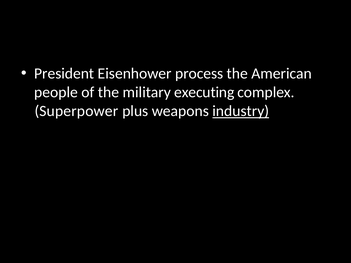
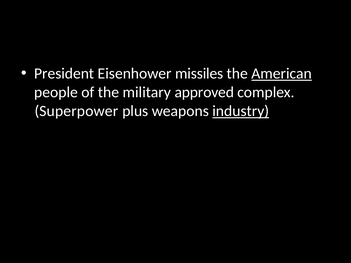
process: process -> missiles
American underline: none -> present
executing: executing -> approved
